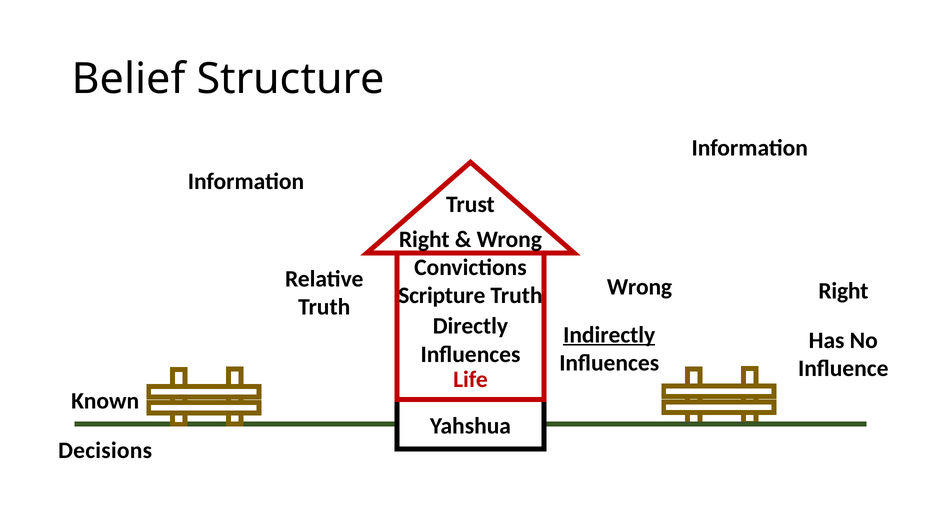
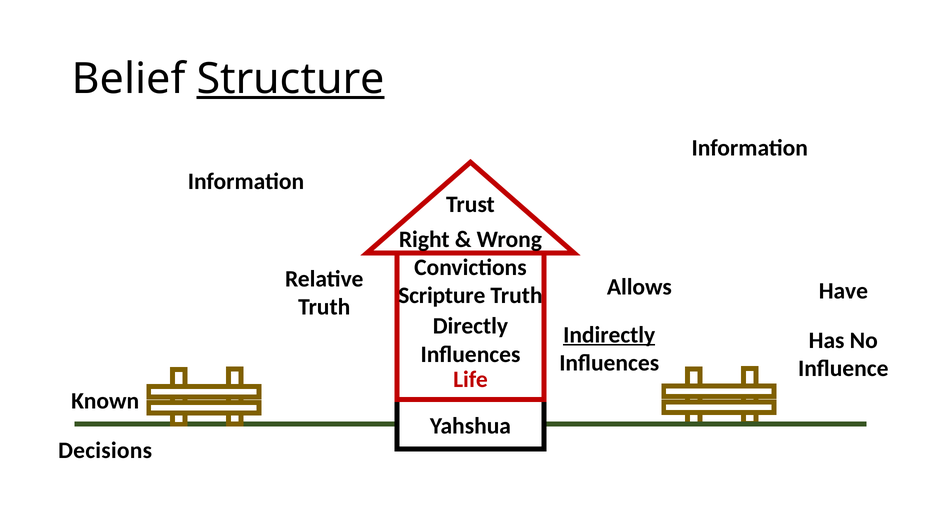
Structure underline: none -> present
Wrong at (639, 287): Wrong -> Allows
Right at (843, 291): Right -> Have
